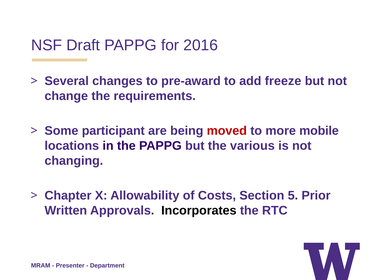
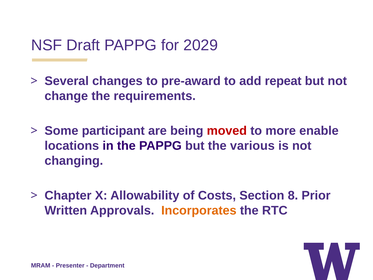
2016: 2016 -> 2029
freeze: freeze -> repeat
mobile: mobile -> enable
5: 5 -> 8
Incorporates colour: black -> orange
